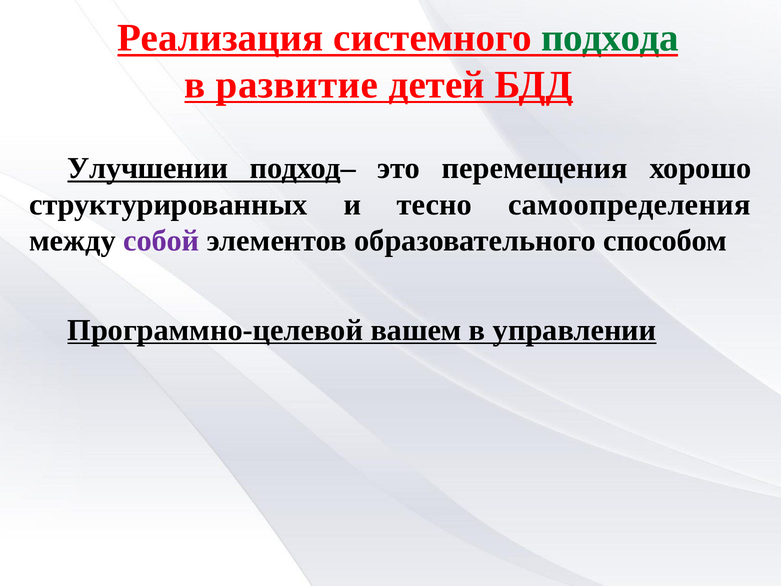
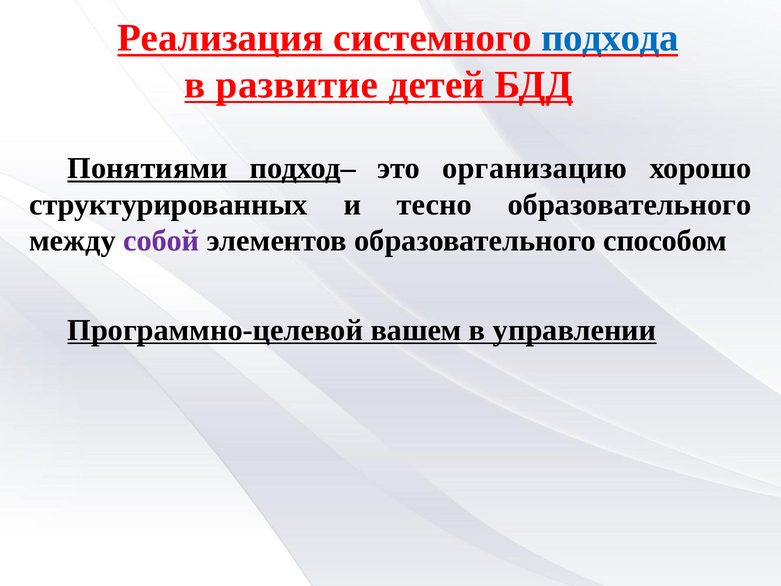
подхода colour: green -> blue
Улучшении: Улучшении -> Понятиями
перемещения: перемещения -> организацию
тесно самоопределения: самоопределения -> образовательного
